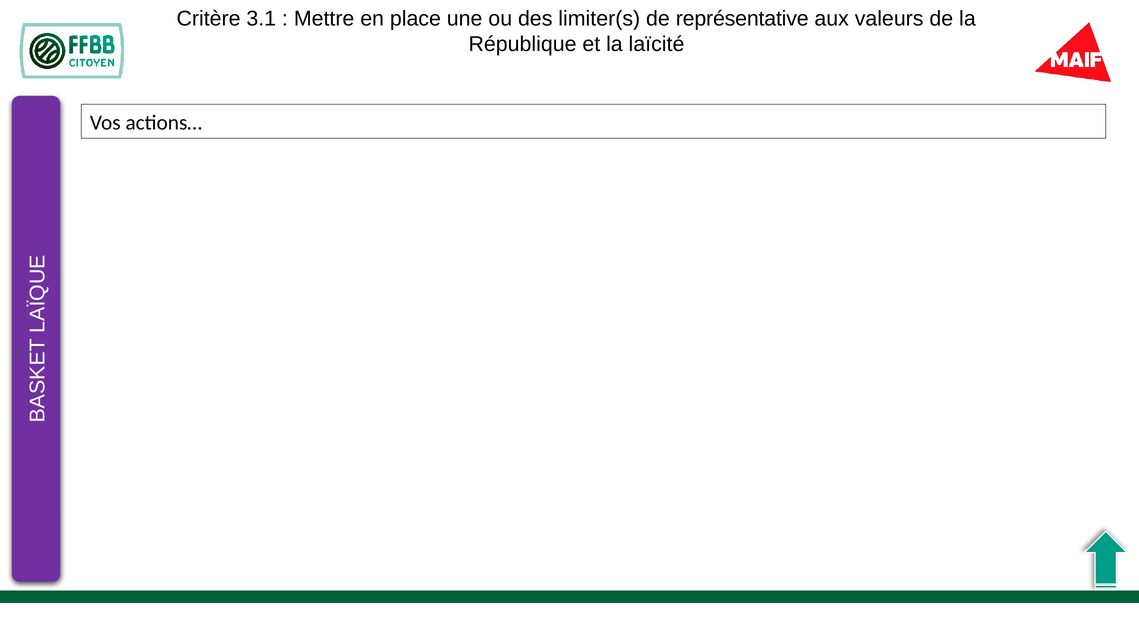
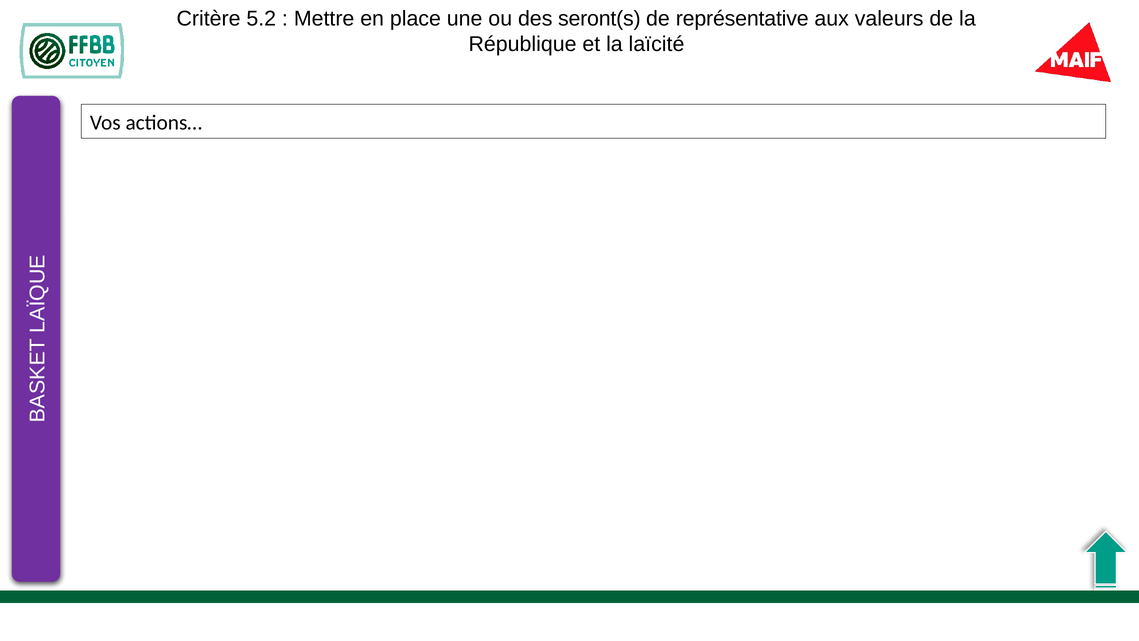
3.1: 3.1 -> 5.2
limiter(s: limiter(s -> seront(s
